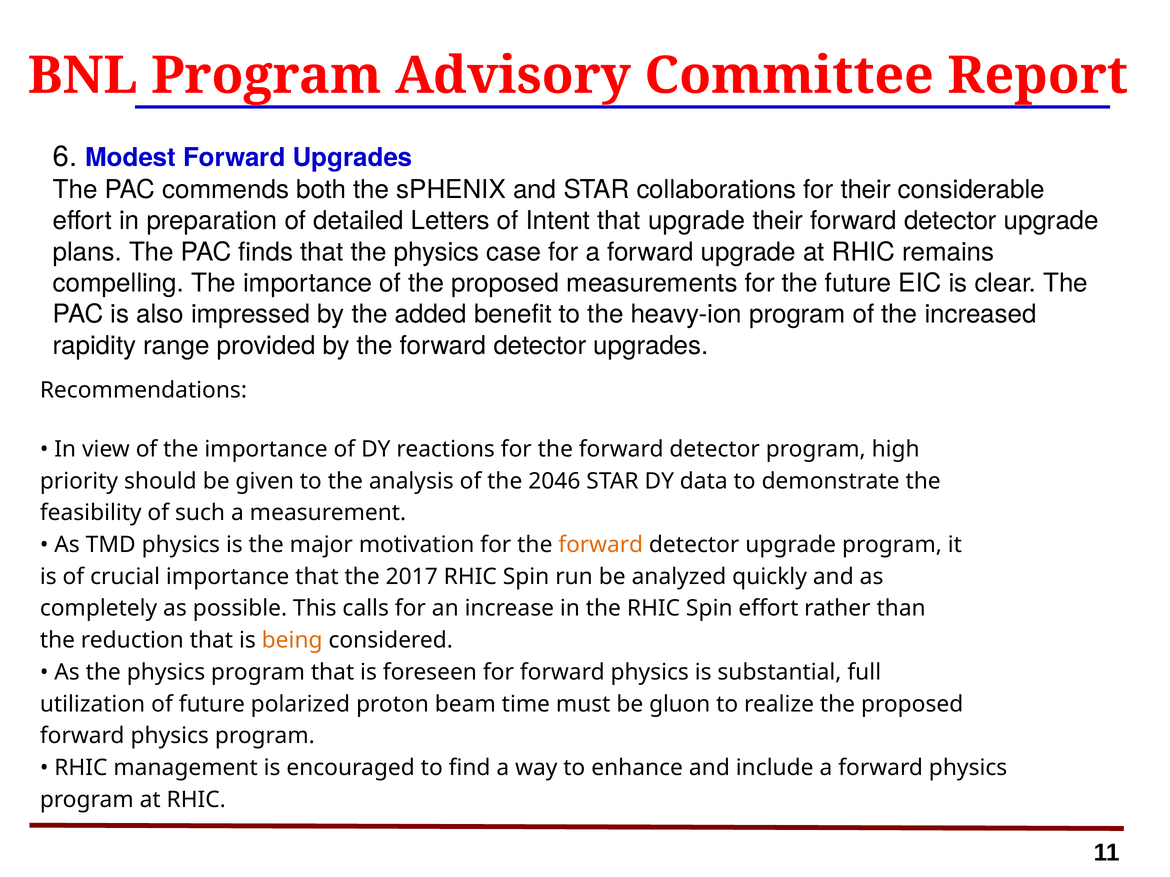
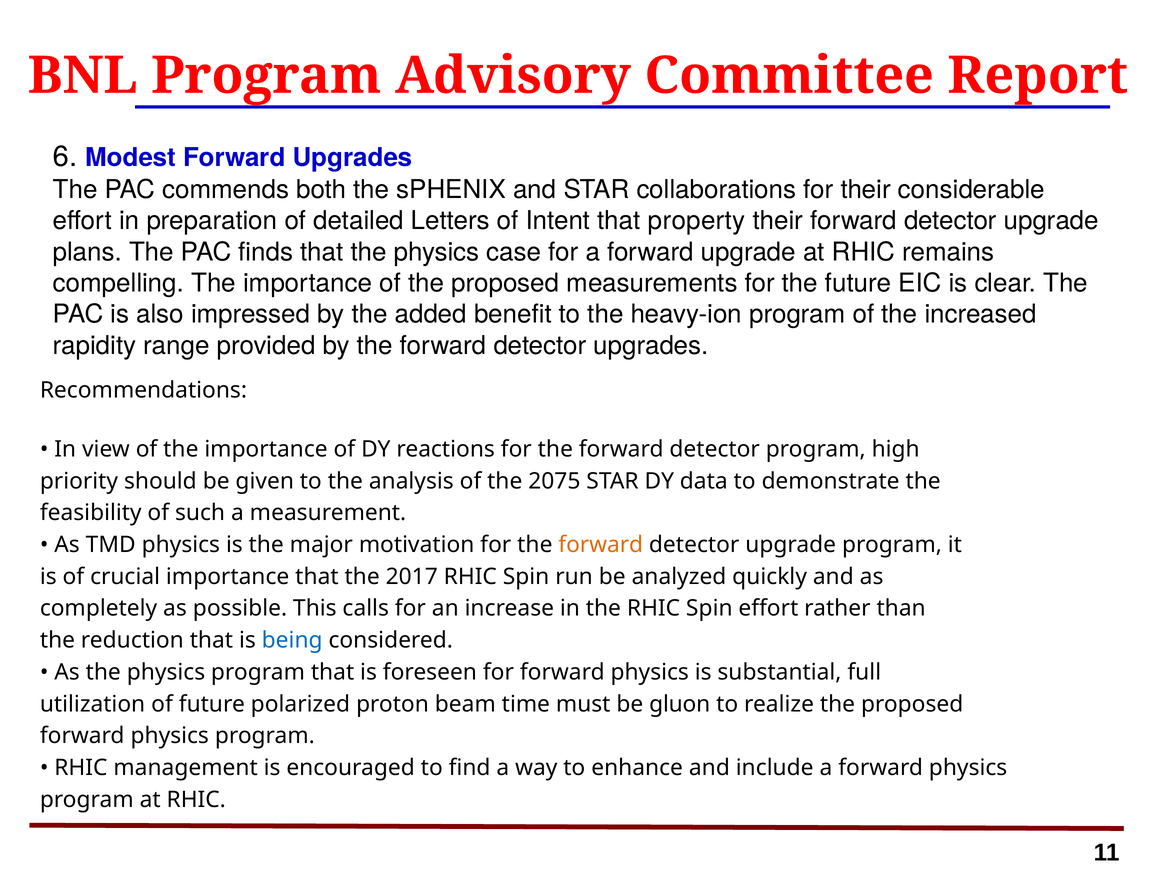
that upgrade: upgrade -> property
2046: 2046 -> 2075
being colour: orange -> blue
